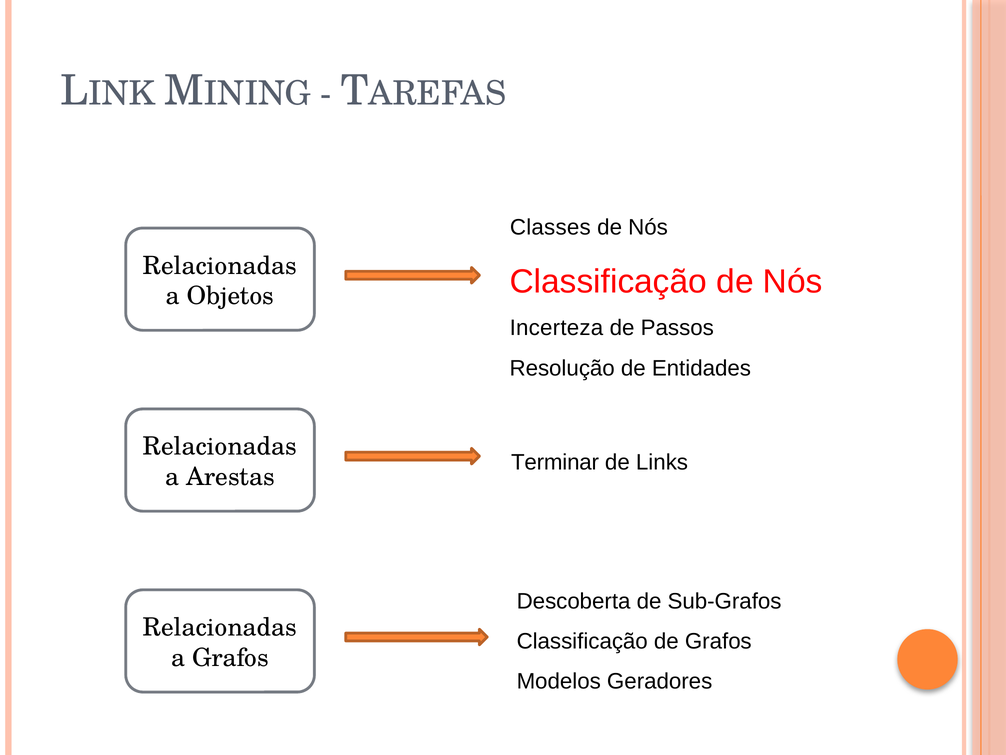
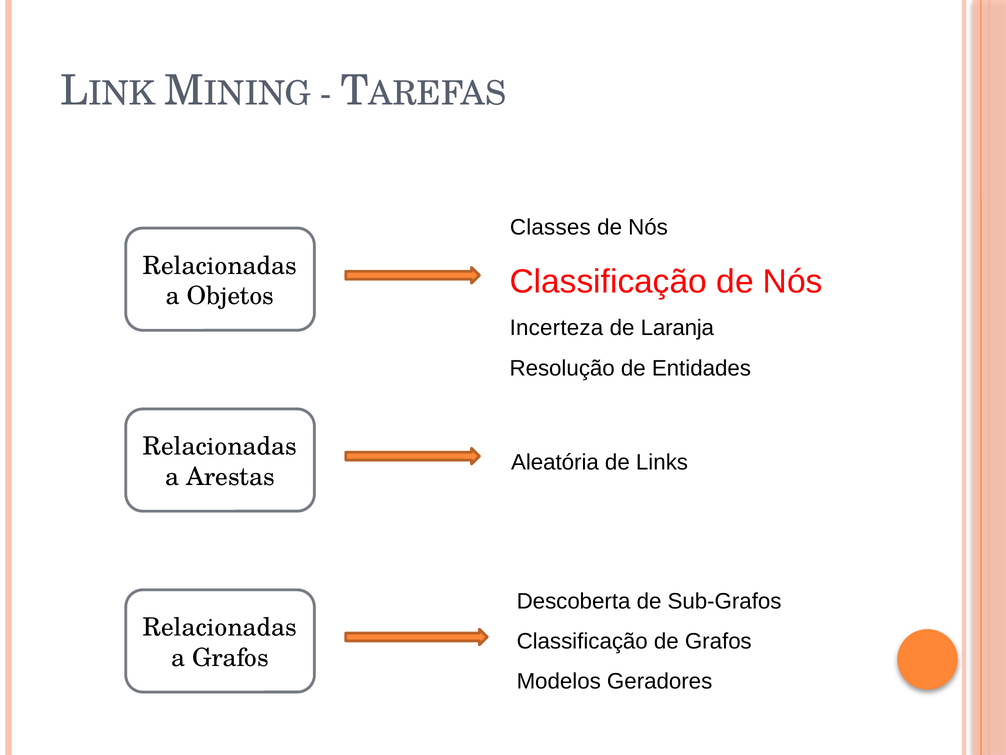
Passos: Passos -> Laranja
Terminar: Terminar -> Aleatória
